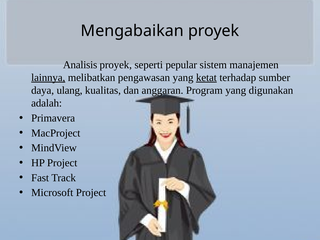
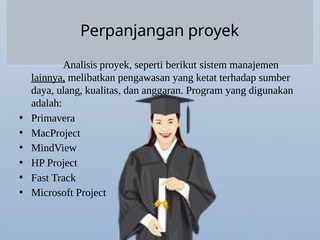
Mengabaikan: Mengabaikan -> Perpanjangan
pepular: pepular -> berikut
ketat underline: present -> none
